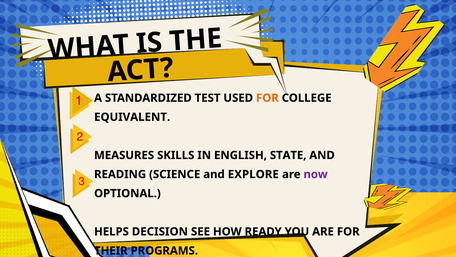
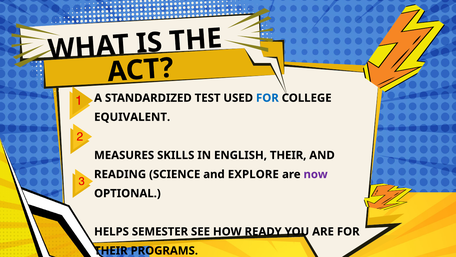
FOR at (267, 98) colour: orange -> blue
ENGLISH STATE: STATE -> THEIR
DECISION: DECISION -> SEMESTER
